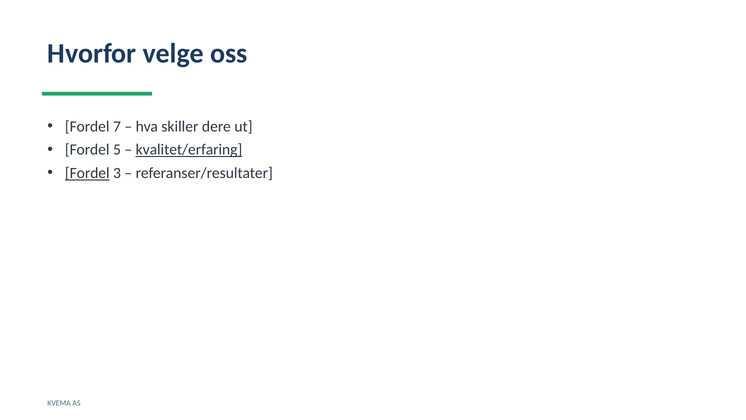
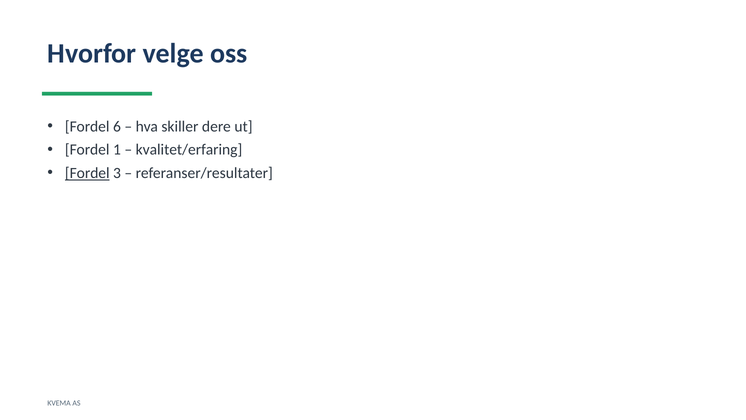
7: 7 -> 6
5: 5 -> 1
kvalitet/erfaring underline: present -> none
